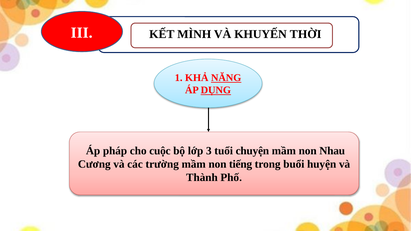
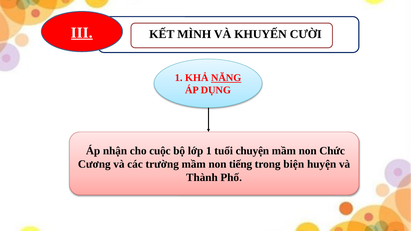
III underline: none -> present
THỜI: THỜI -> CƯỜI
DỤNG underline: present -> none
pháp: pháp -> nhận
lớp 3: 3 -> 1
Nhau: Nhau -> Chức
buổi: buổi -> biện
